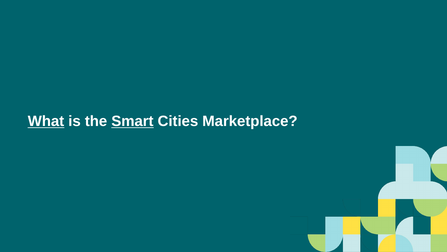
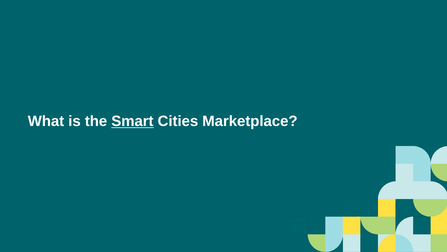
What underline: present -> none
